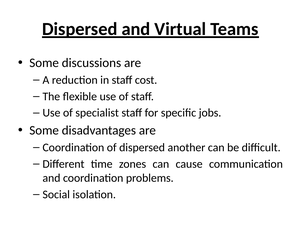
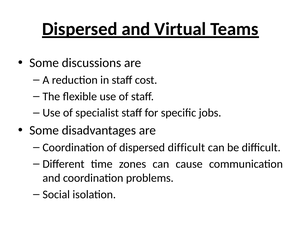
dispersed another: another -> difficult
